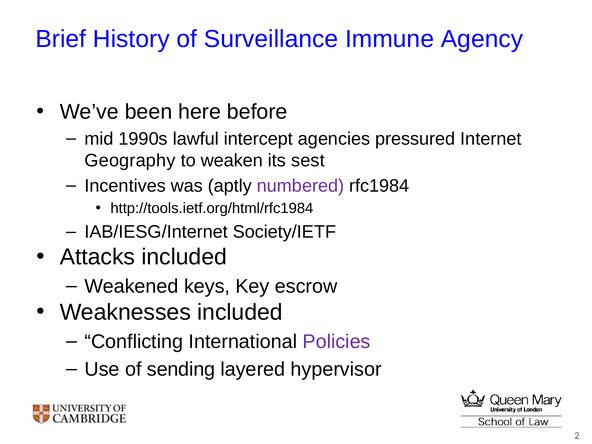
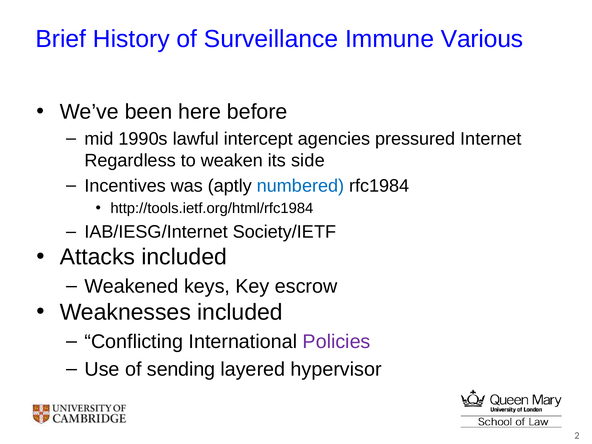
Agency: Agency -> Various
Geography: Geography -> Regardless
sest: sest -> side
numbered colour: purple -> blue
